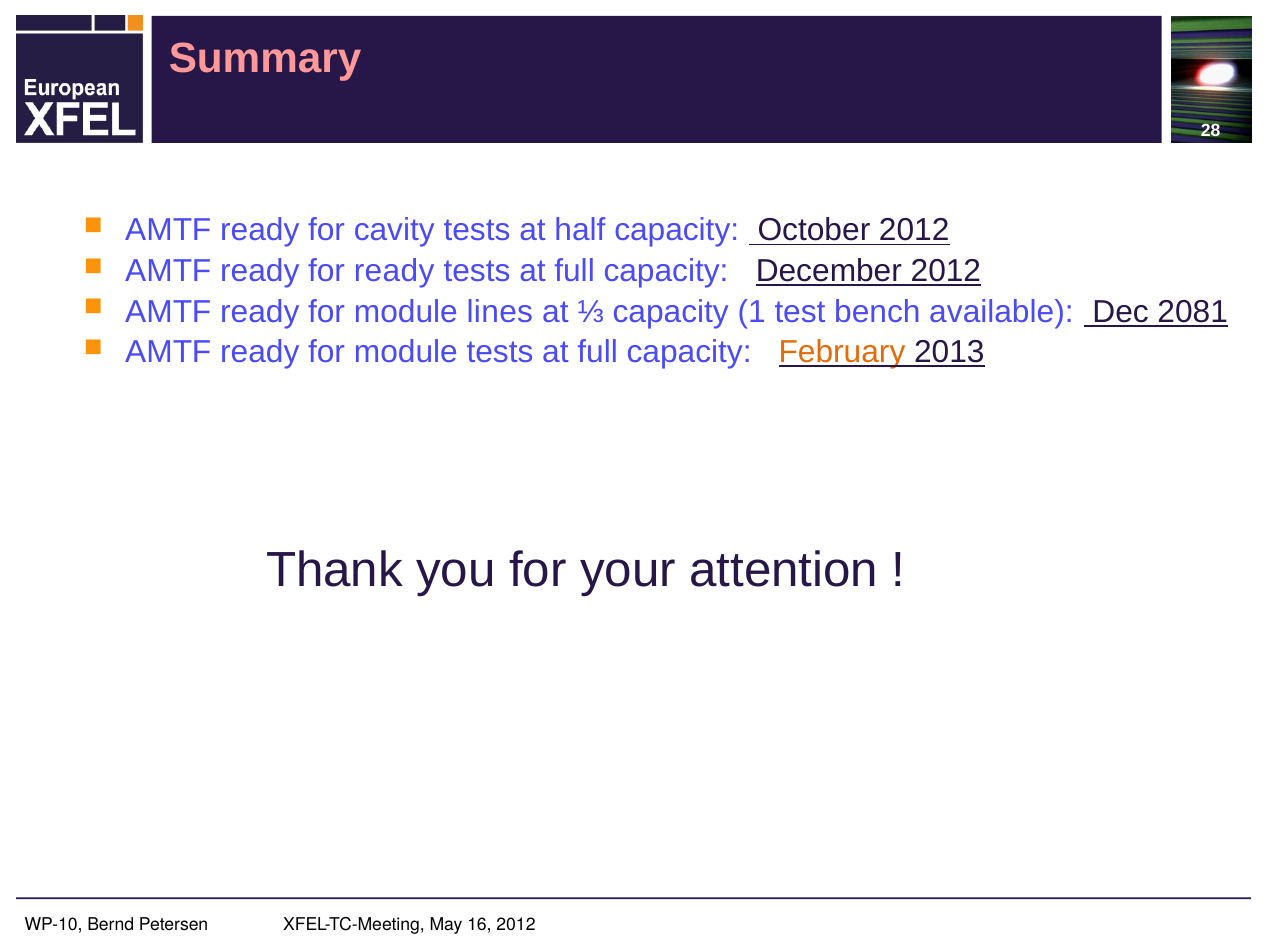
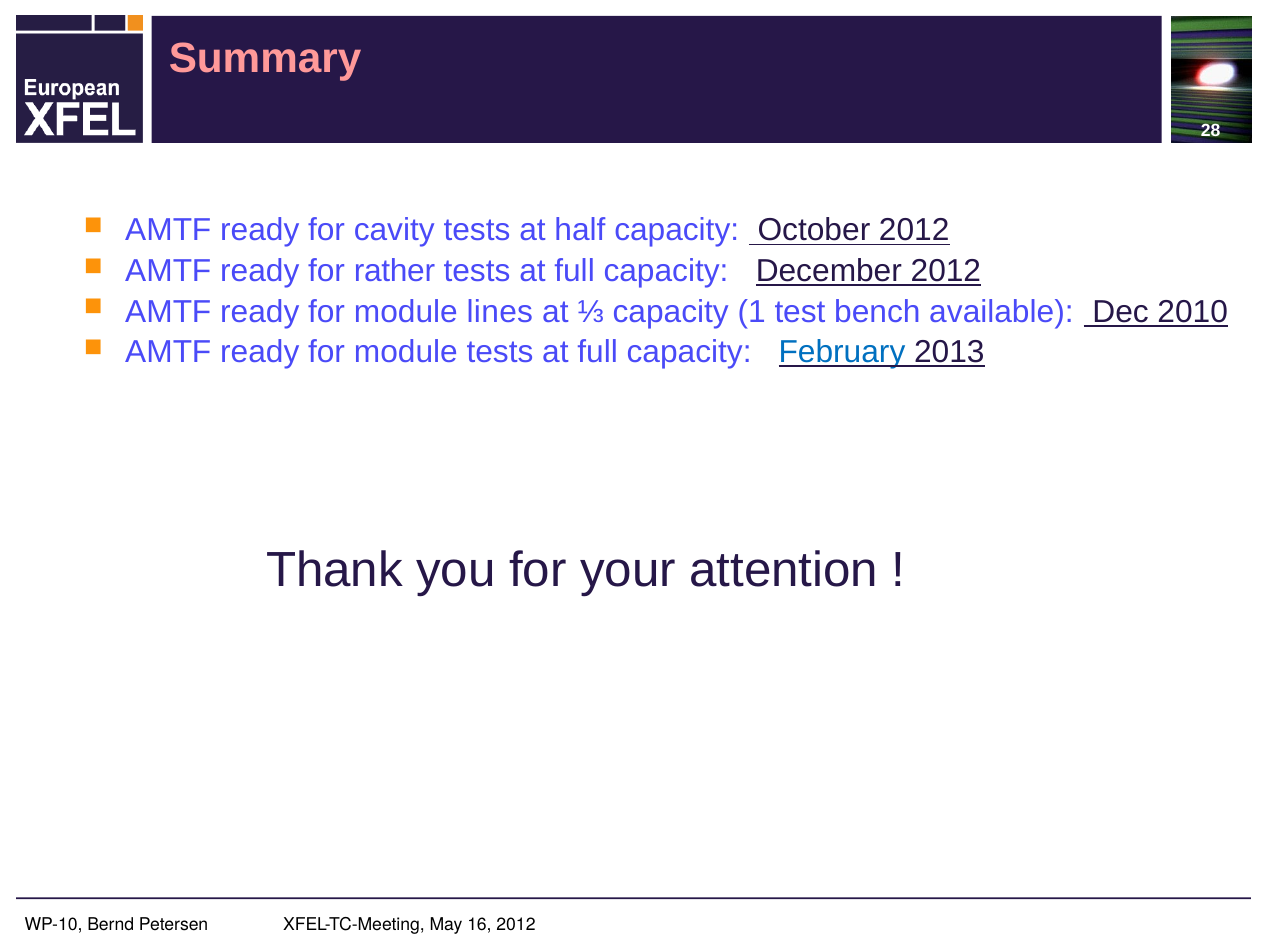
for ready: ready -> rather
2081: 2081 -> 2010
February colour: orange -> blue
